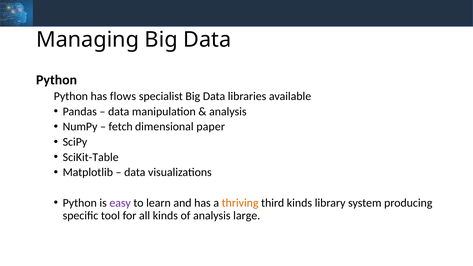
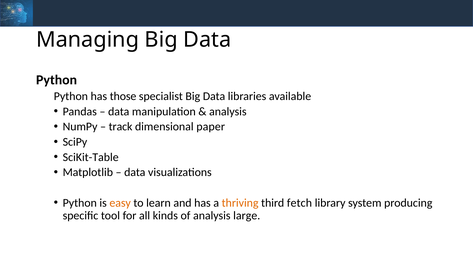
flows: flows -> those
fetch: fetch -> track
easy colour: purple -> orange
third kinds: kinds -> fetch
